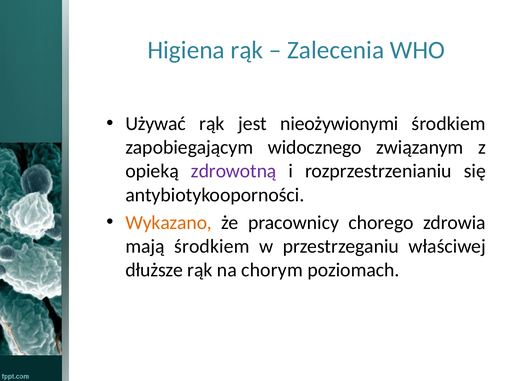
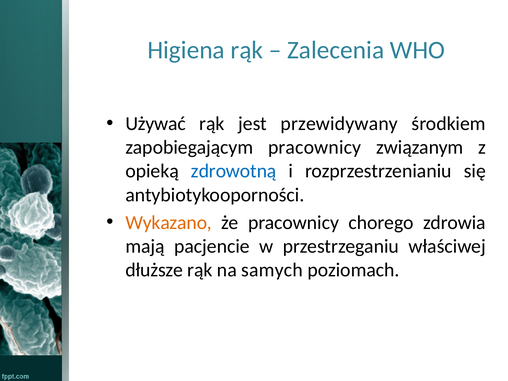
nieożywionymi: nieożywionymi -> przewidywany
zapobiegającym widocznego: widocznego -> pracownicy
zdrowotną colour: purple -> blue
mają środkiem: środkiem -> pacjencie
chorym: chorym -> samych
